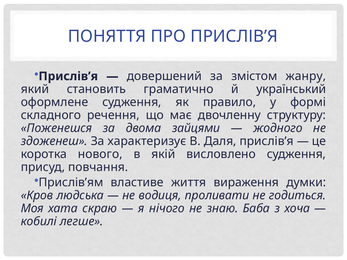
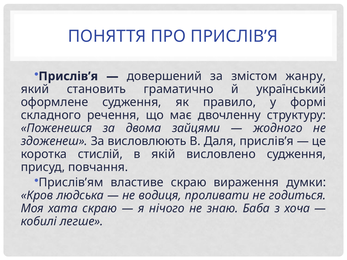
характеризує: характеризує -> висловлюють
нового: нового -> стислій
властиве життя: життя -> скраю
